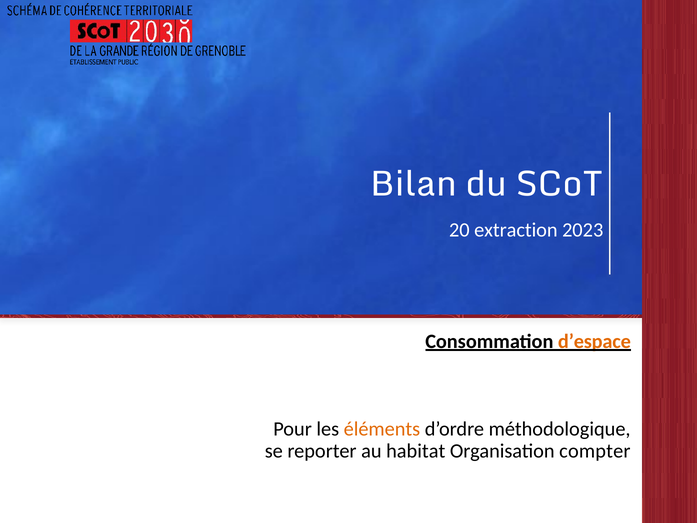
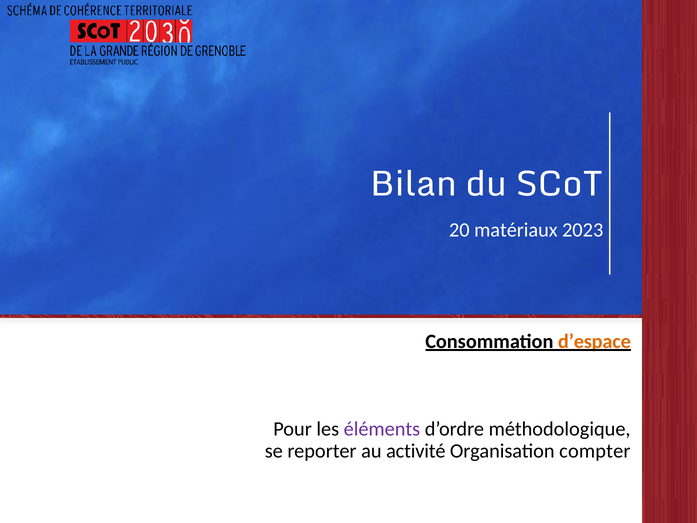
extraction: extraction -> matériaux
éléments colour: orange -> purple
habitat: habitat -> activité
